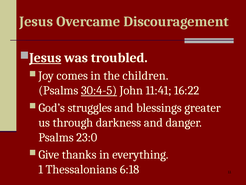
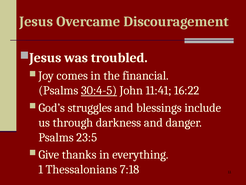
Jesus at (45, 58) underline: present -> none
children: children -> financial
greater: greater -> include
23:0: 23:0 -> 23:5
6:18: 6:18 -> 7:18
